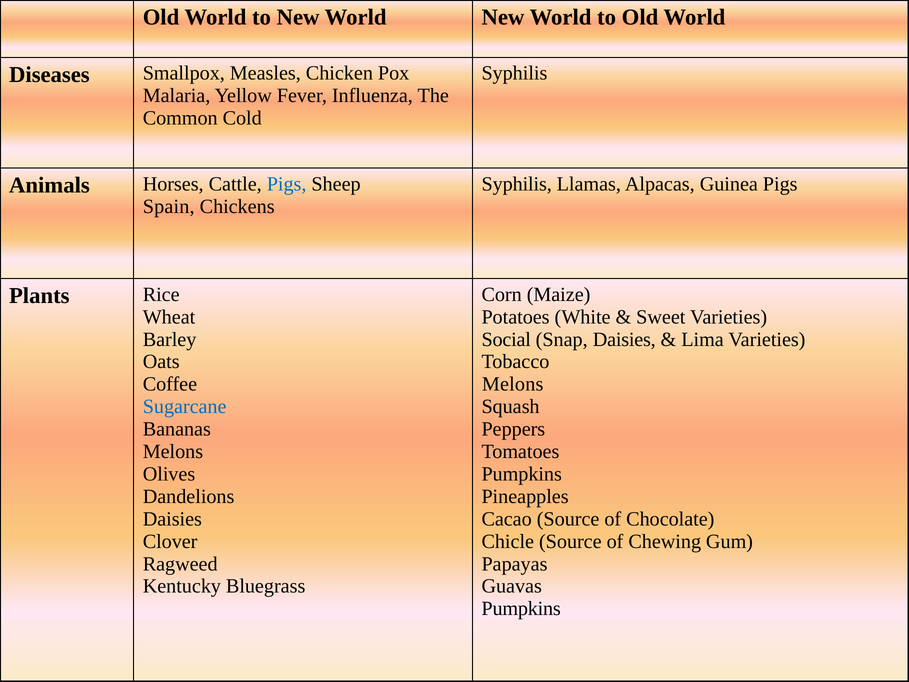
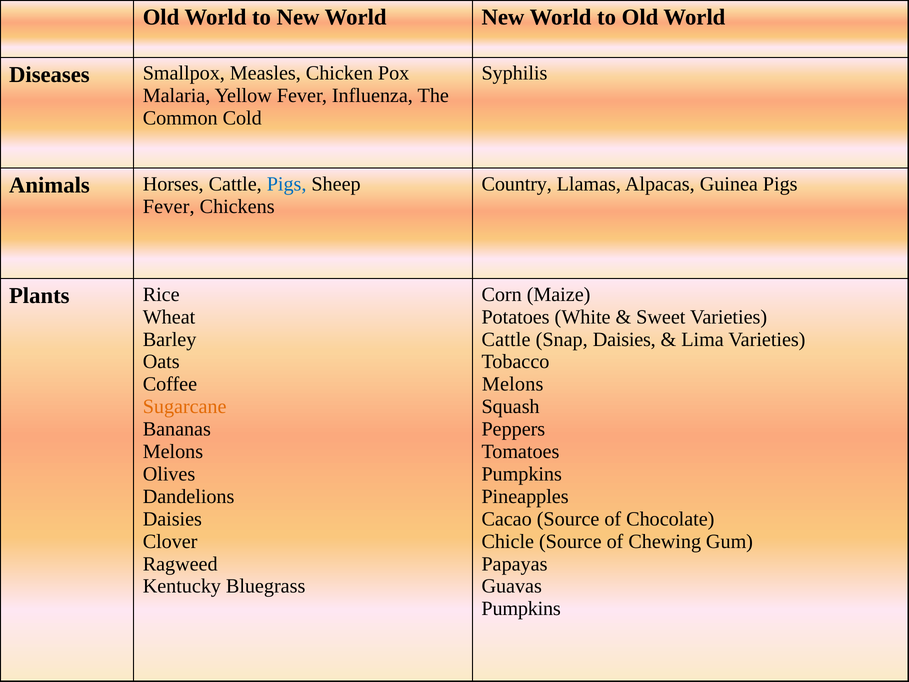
Syphilis at (517, 184): Syphilis -> Country
Spain at (169, 206): Spain -> Fever
Social at (506, 339): Social -> Cattle
Sugarcane colour: blue -> orange
